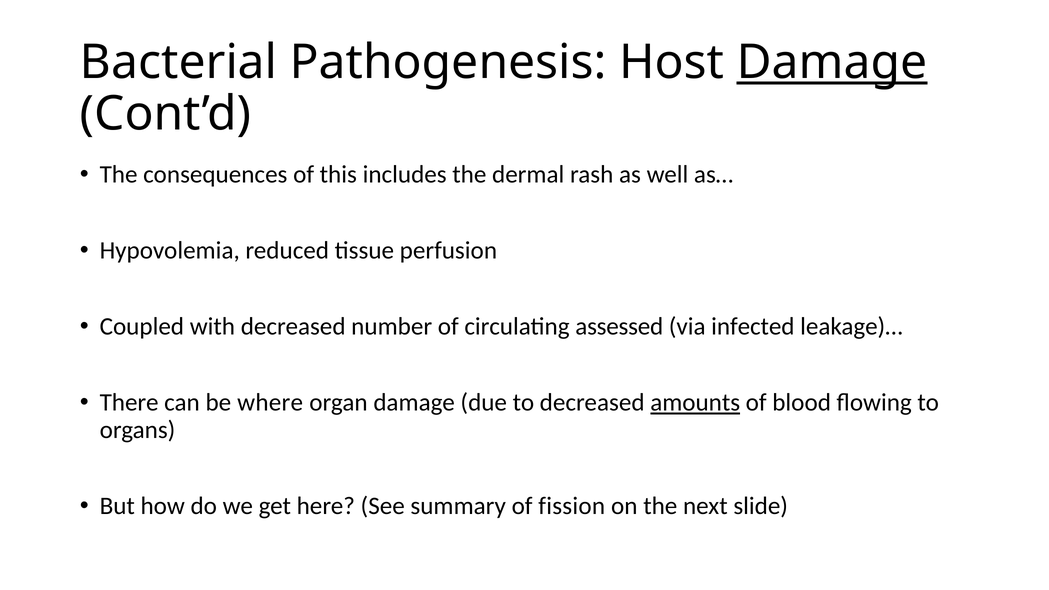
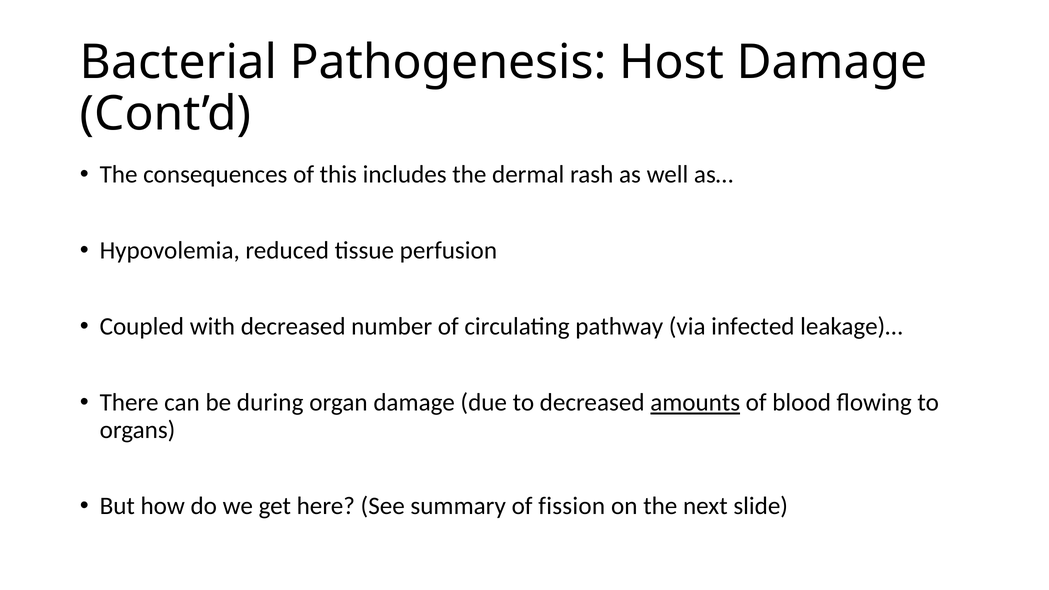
Damage at (832, 62) underline: present -> none
assessed: assessed -> pathway
where: where -> during
